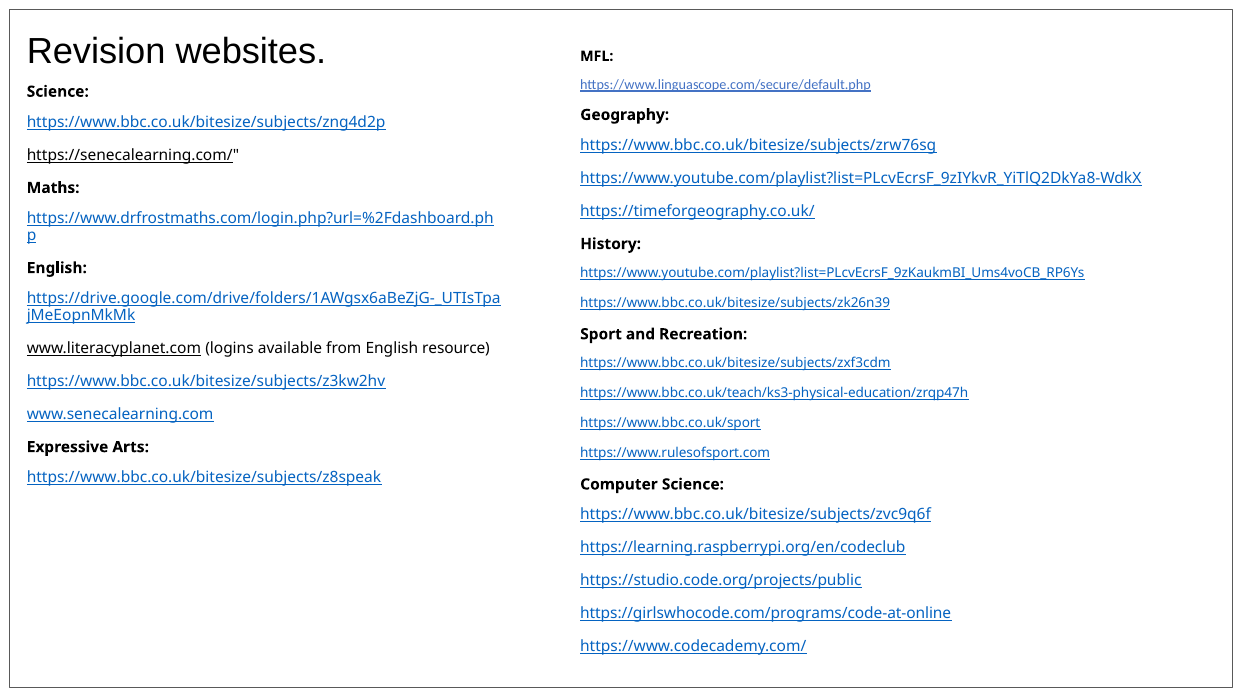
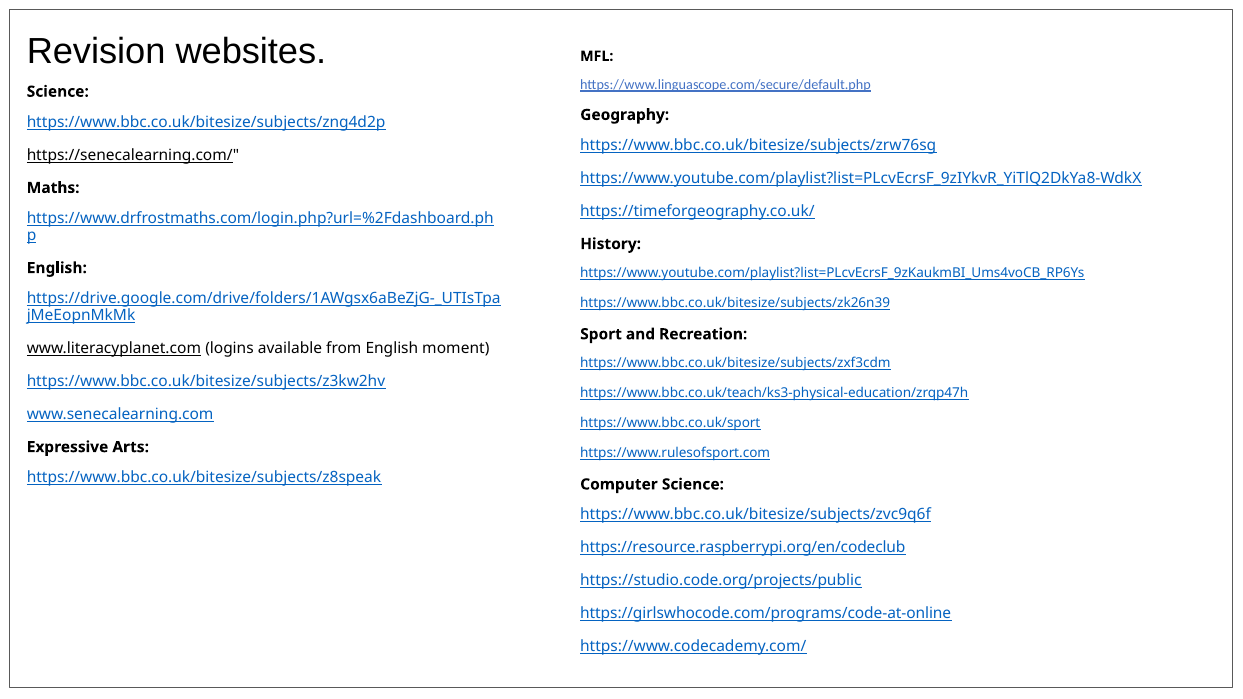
resource: resource -> moment
https://learning.raspberrypi.org/en/codeclub: https://learning.raspberrypi.org/en/codeclub -> https://resource.raspberrypi.org/en/codeclub
